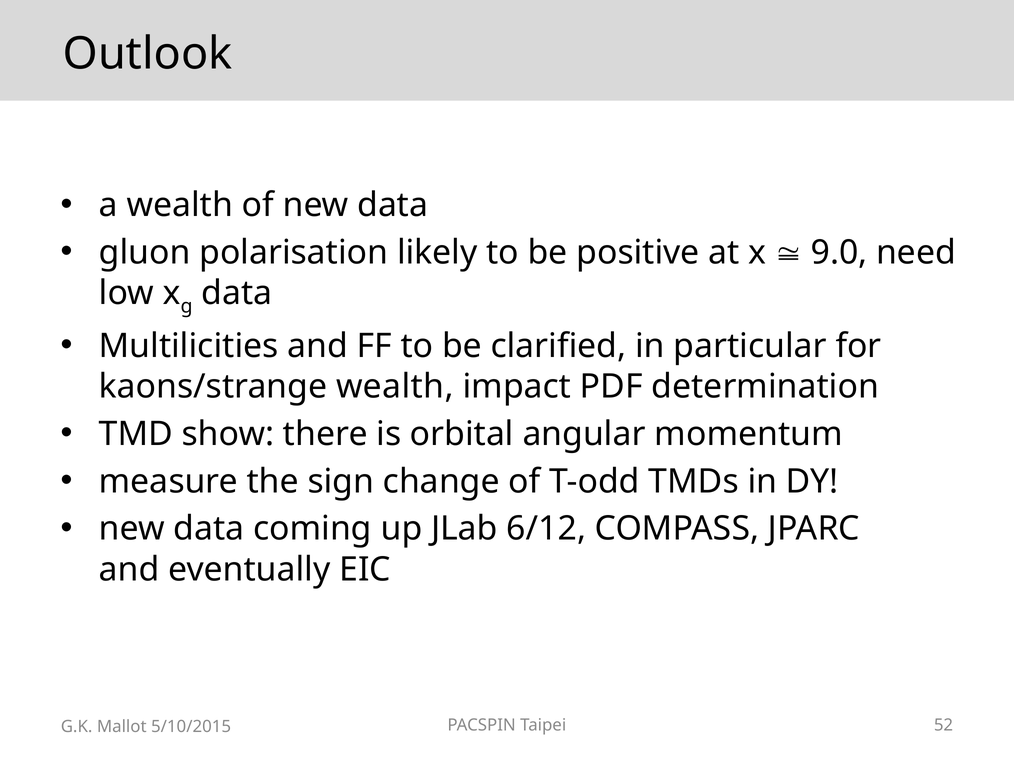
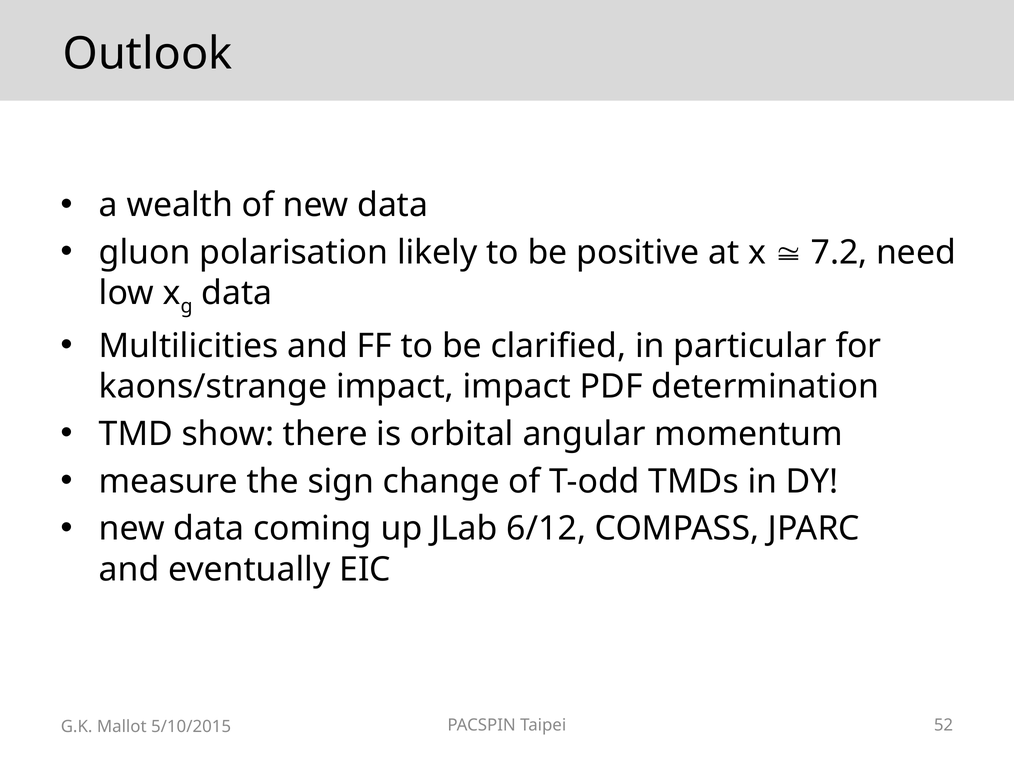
9.0: 9.0 -> 7.2
kaons/strange wealth: wealth -> impact
